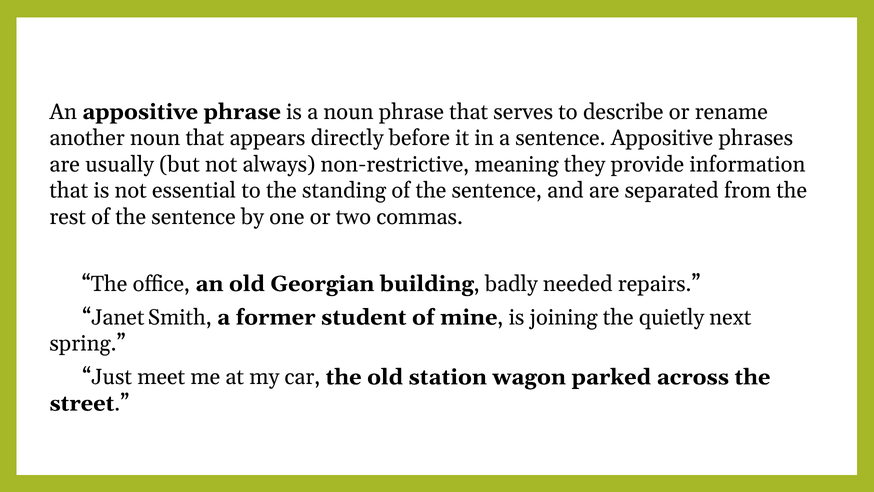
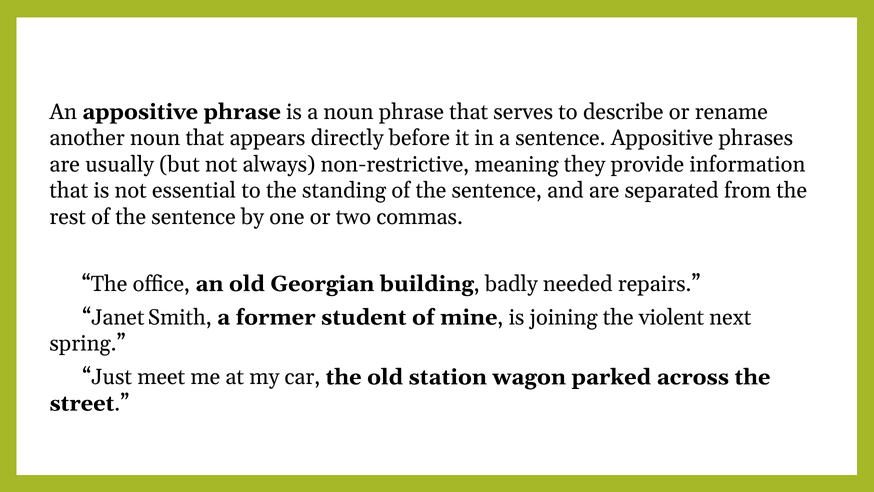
quietly: quietly -> violent
